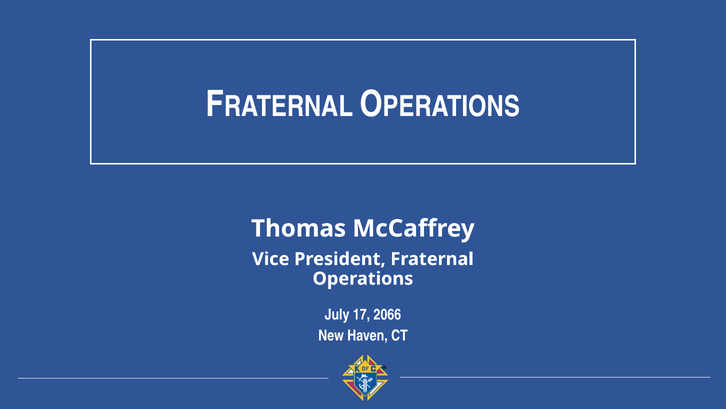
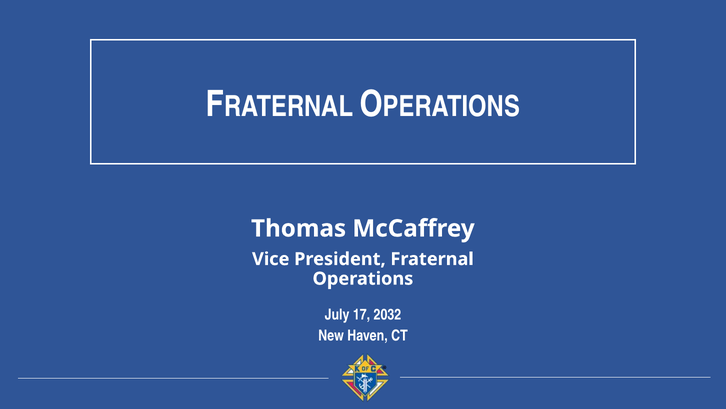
2066: 2066 -> 2032
